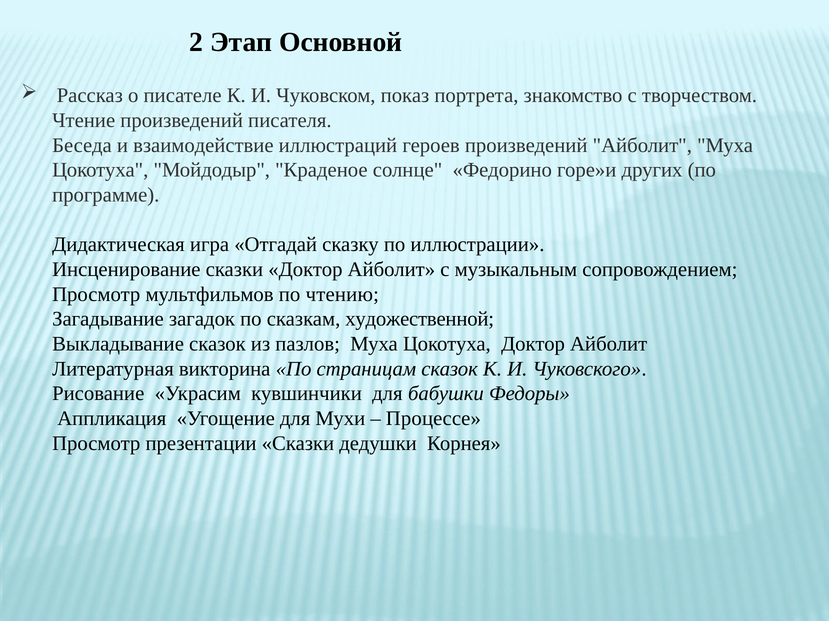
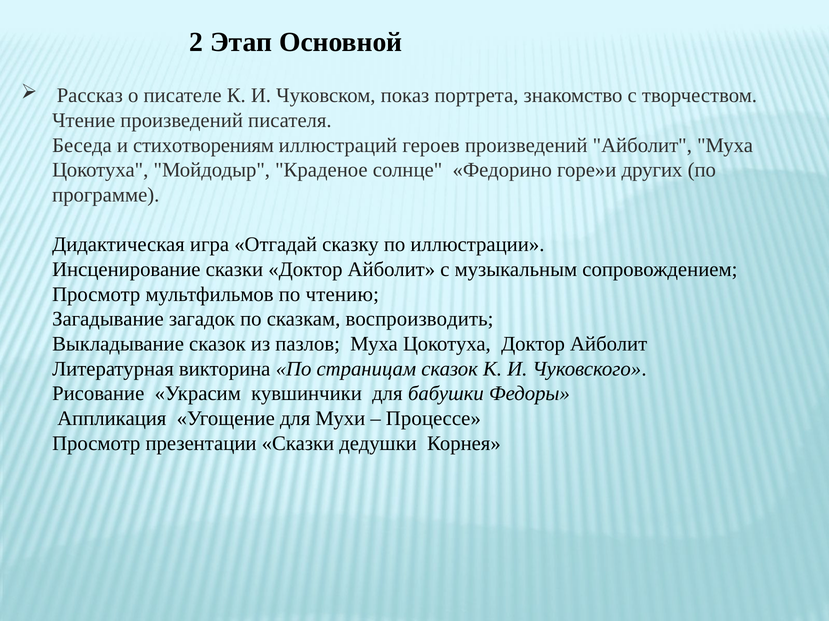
взаимодействие: взаимодействие -> стихотворениям
художественной: художественной -> воспроизводить
